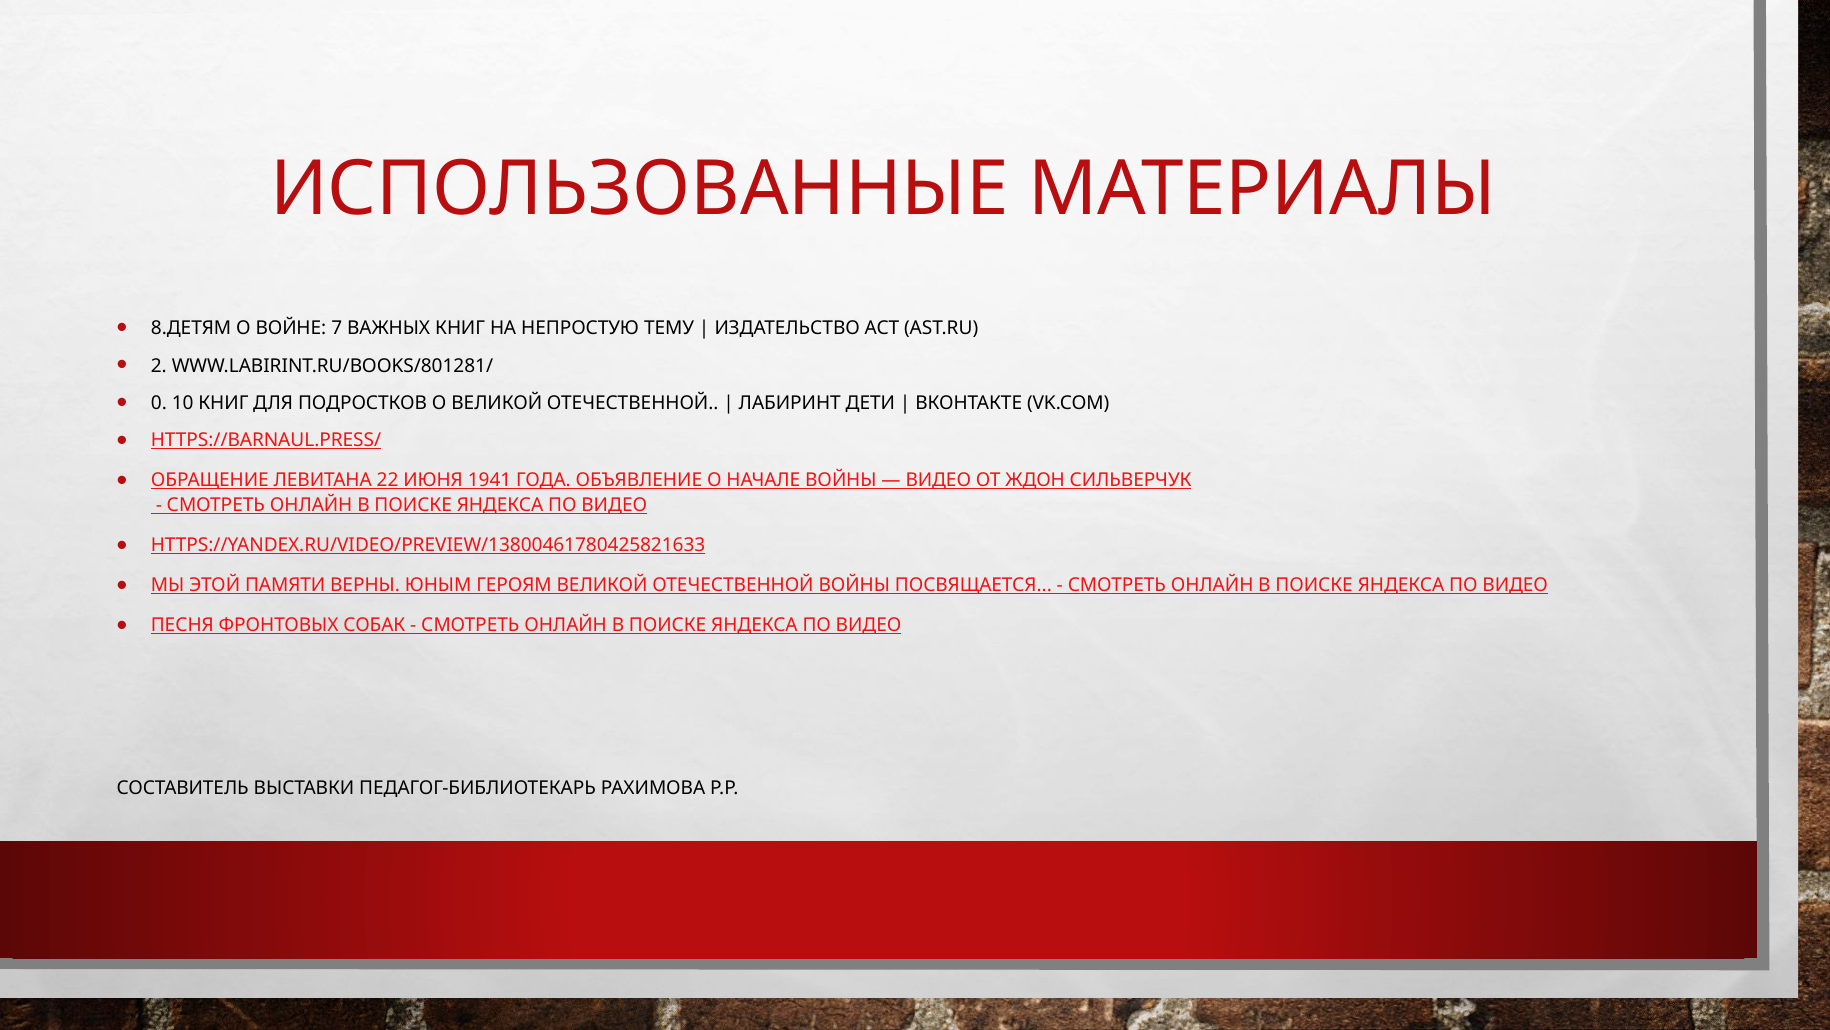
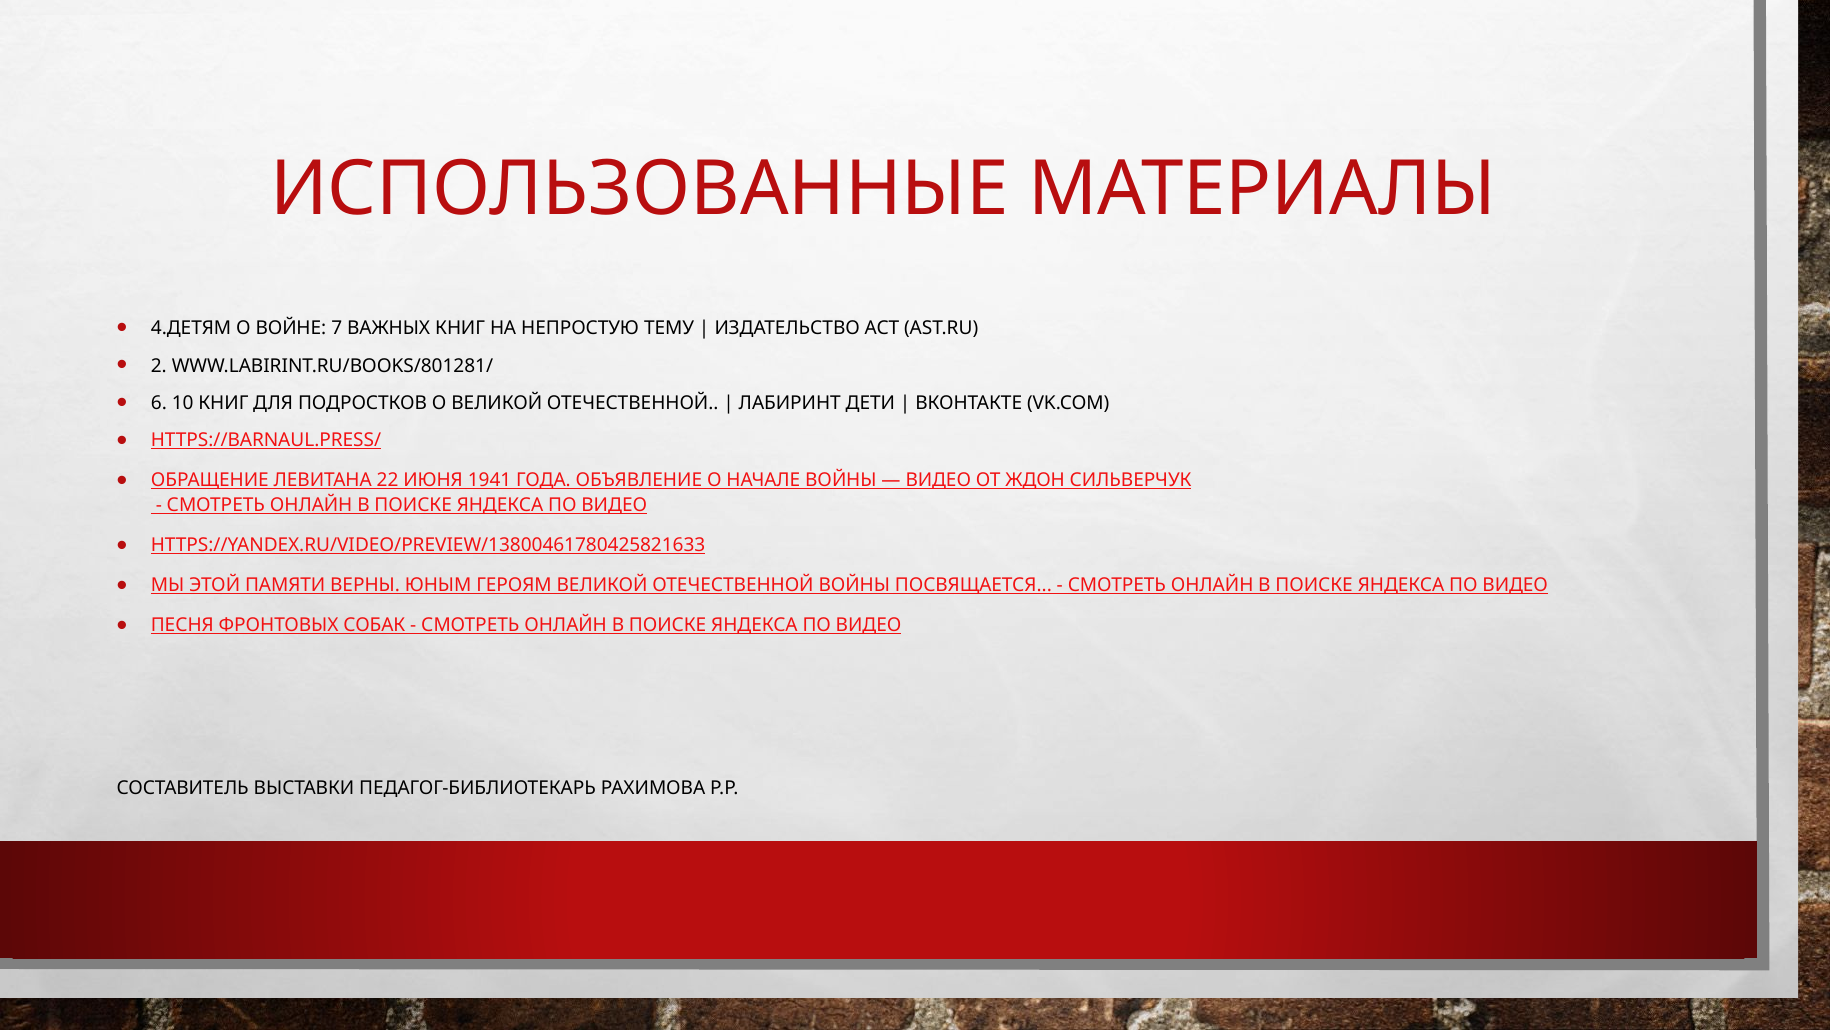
8.ДЕТЯМ: 8.ДЕТЯМ -> 4.ДЕТЯМ
0: 0 -> 6
